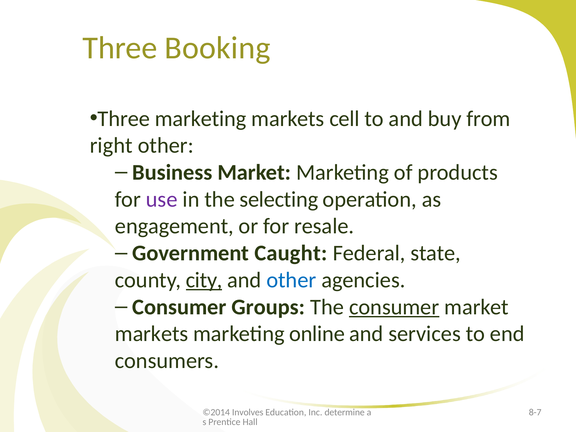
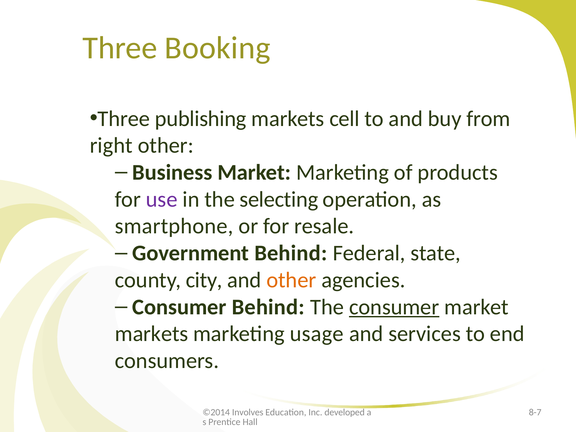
Three marketing: marketing -> publishing
engagement: engagement -> smartphone
Government Caught: Caught -> Behind
city underline: present -> none
other at (291, 280) colour: blue -> orange
Consumer Groups: Groups -> Behind
online: online -> usage
determine: determine -> developed
